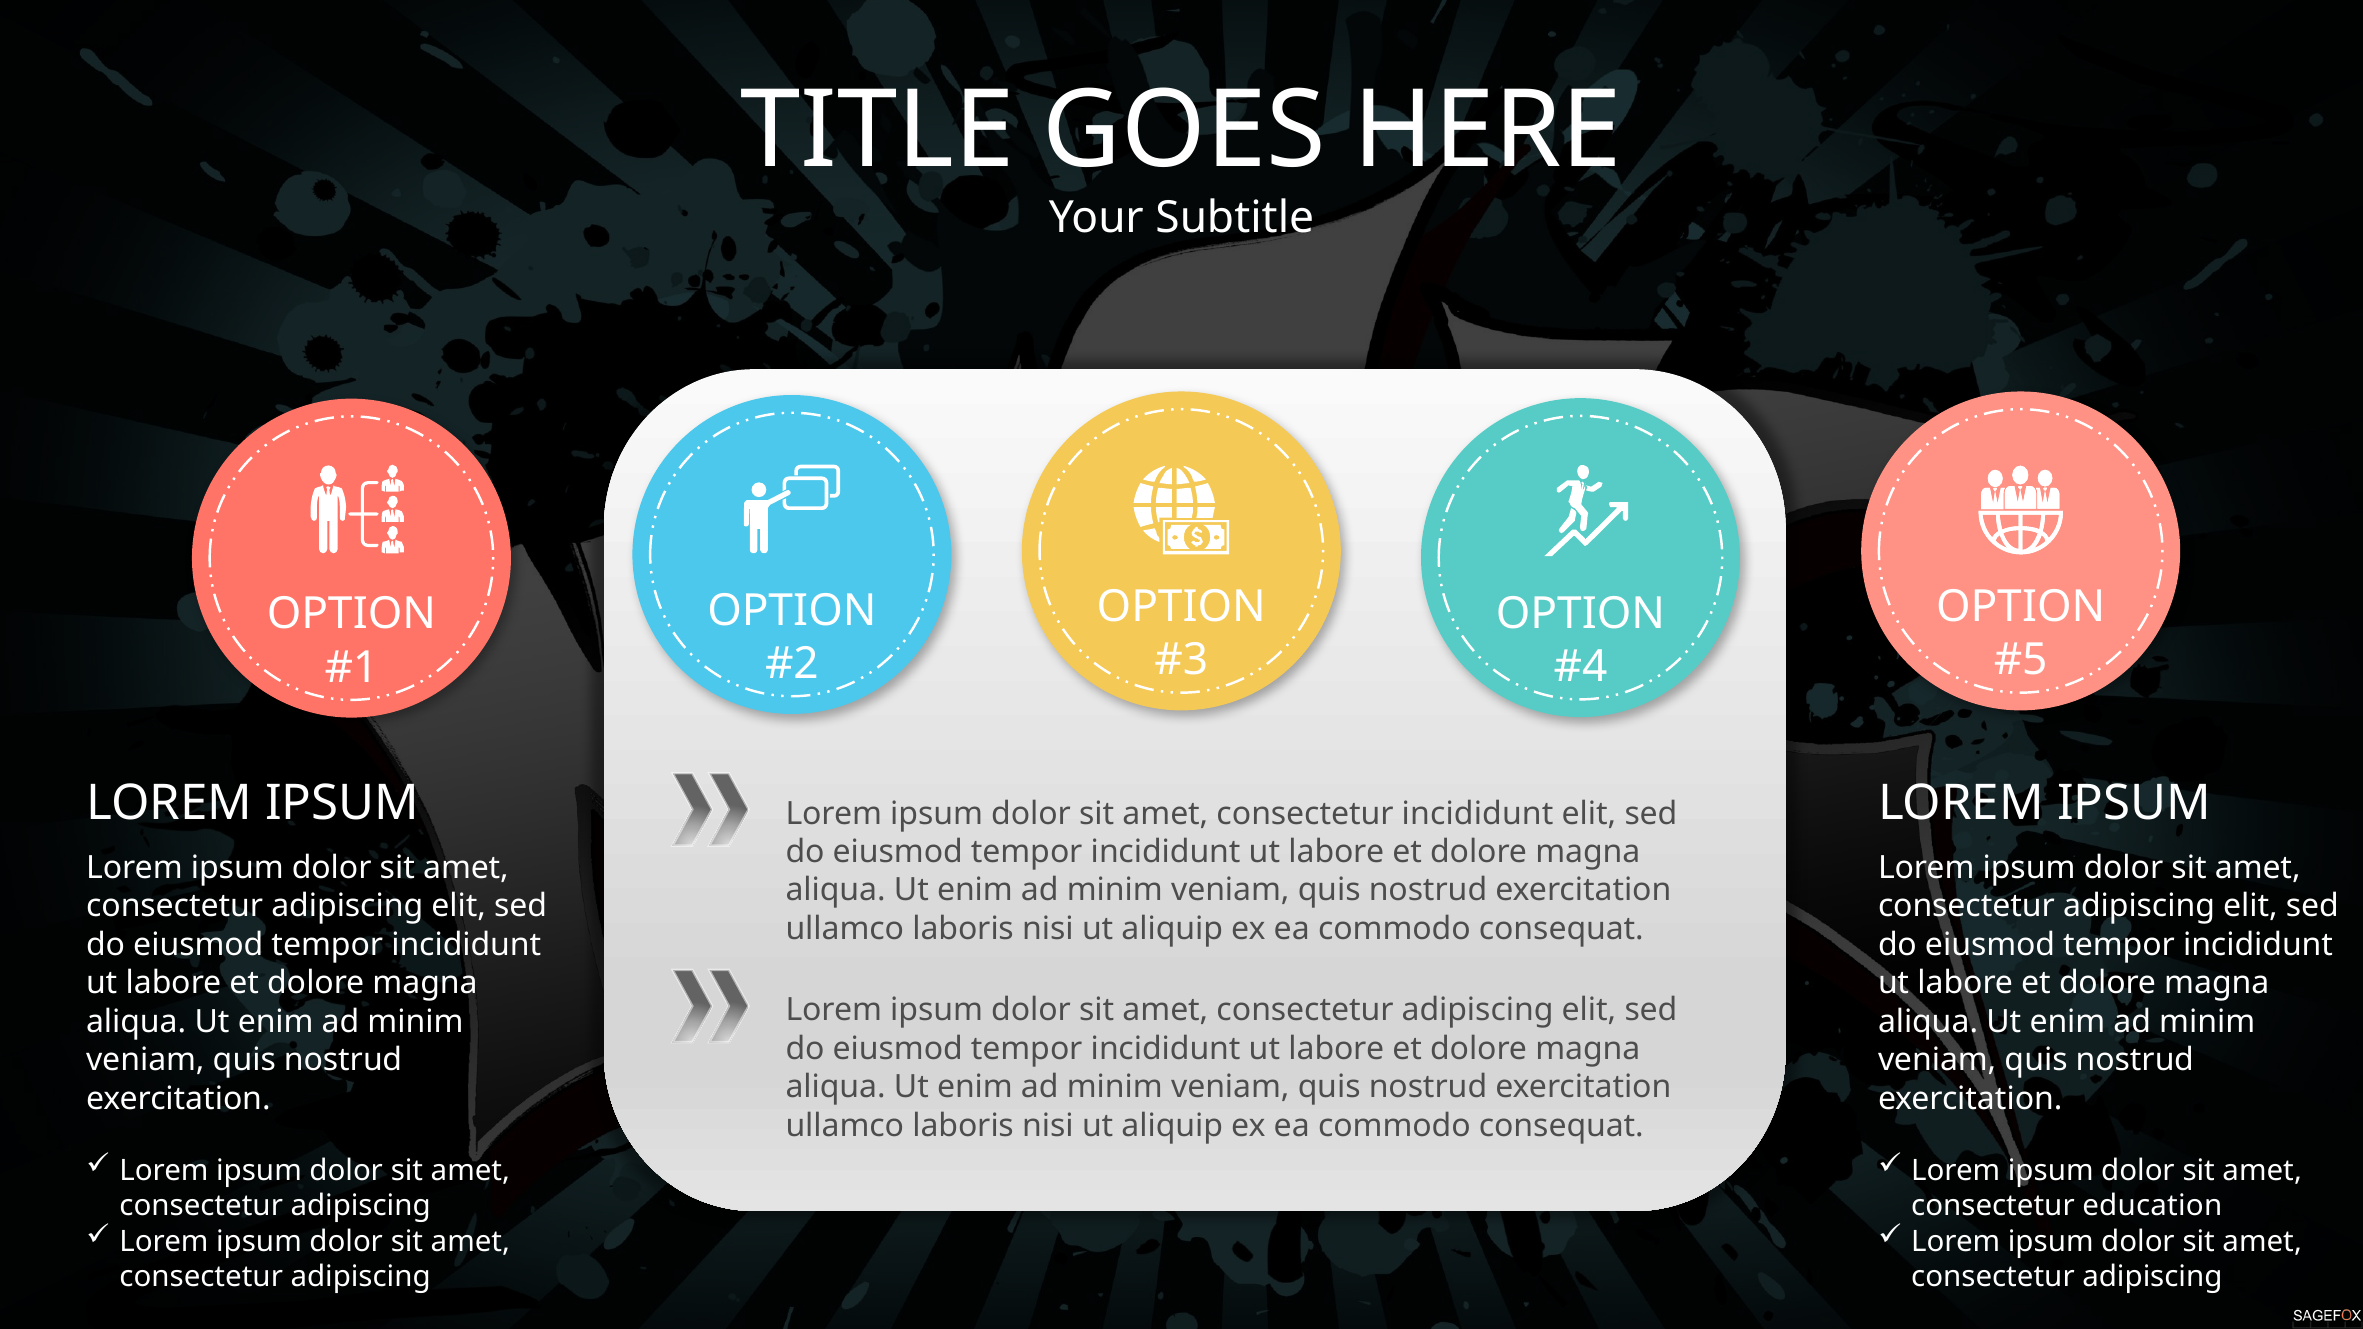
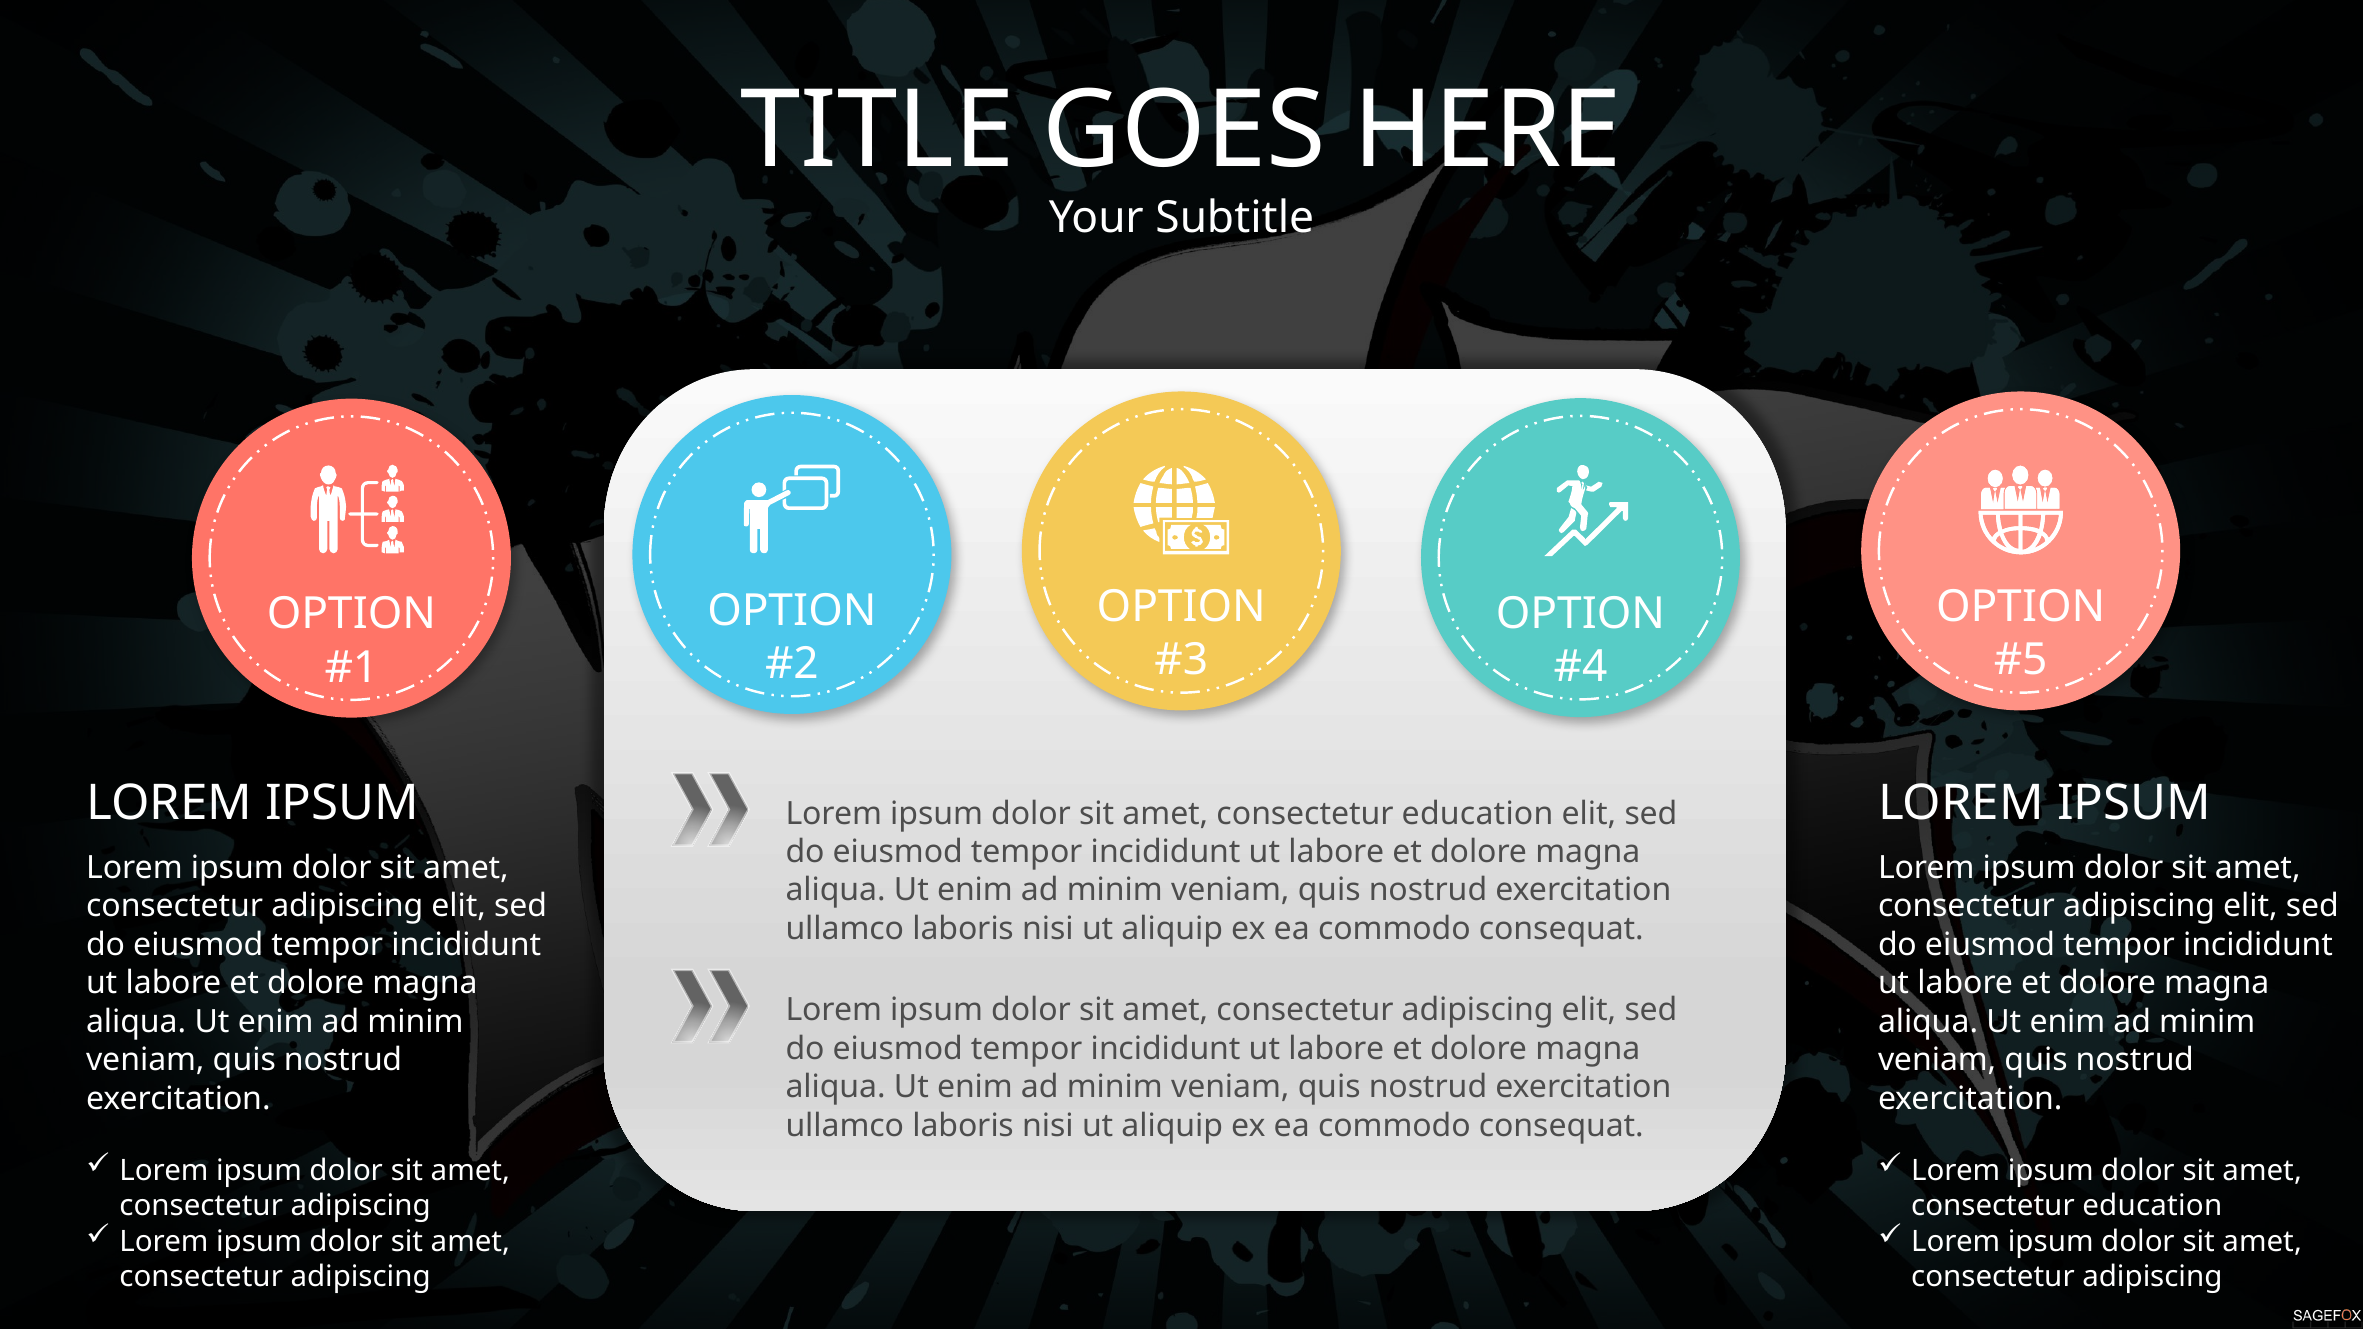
incididunt at (1478, 814): incididunt -> education
